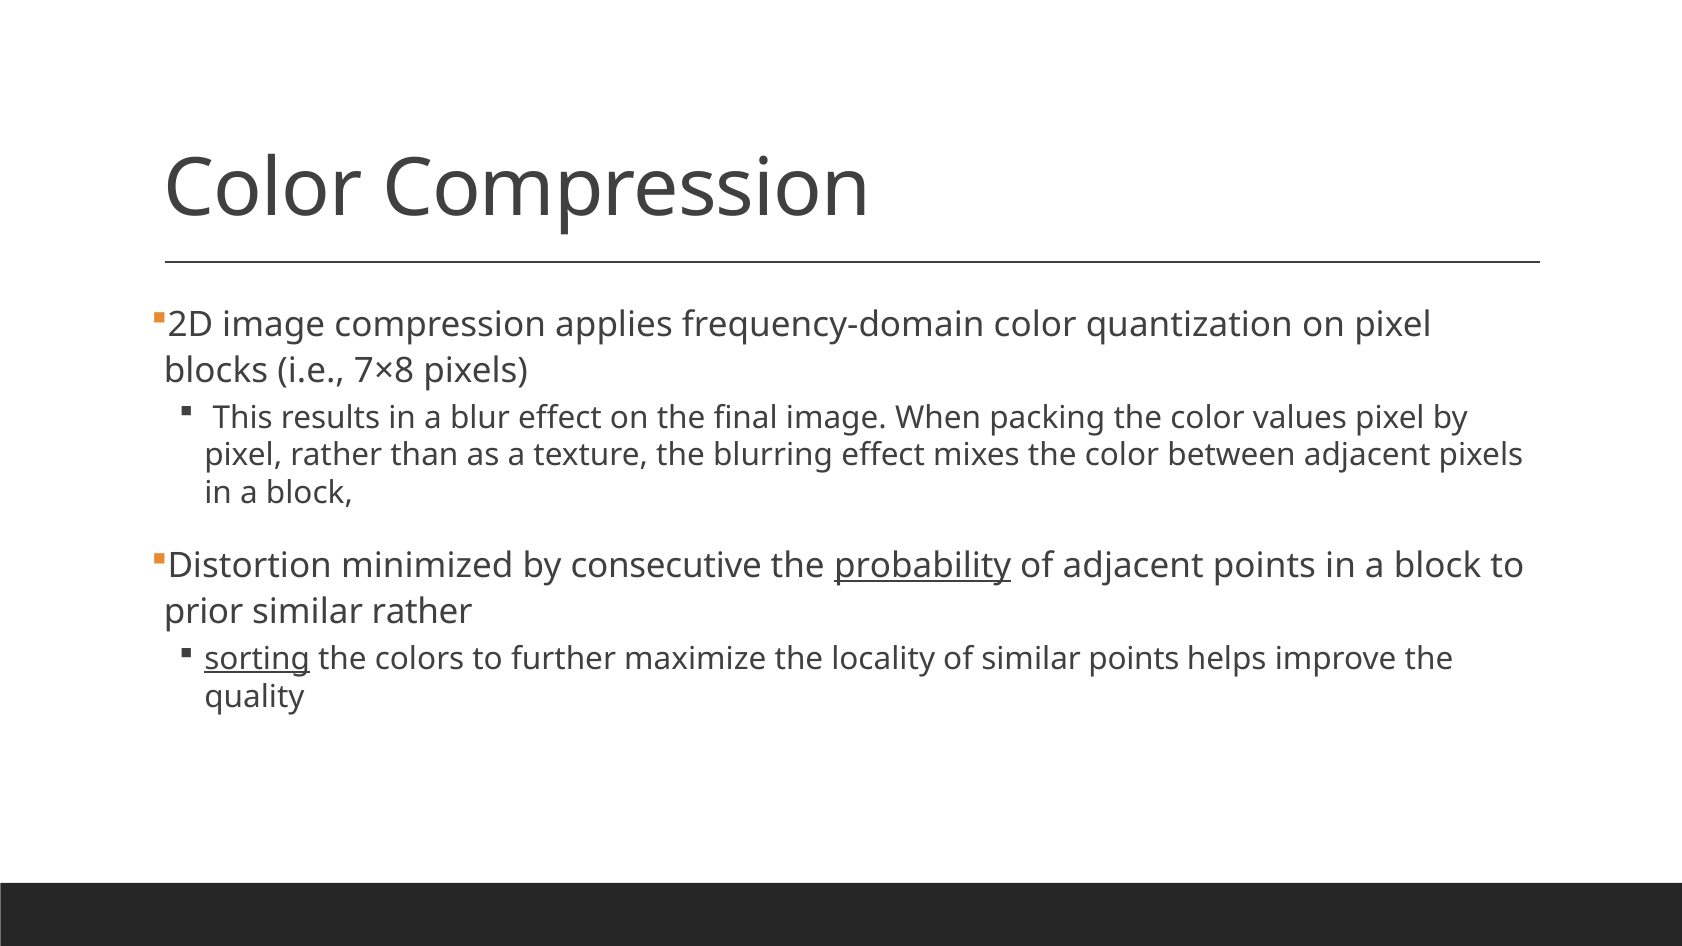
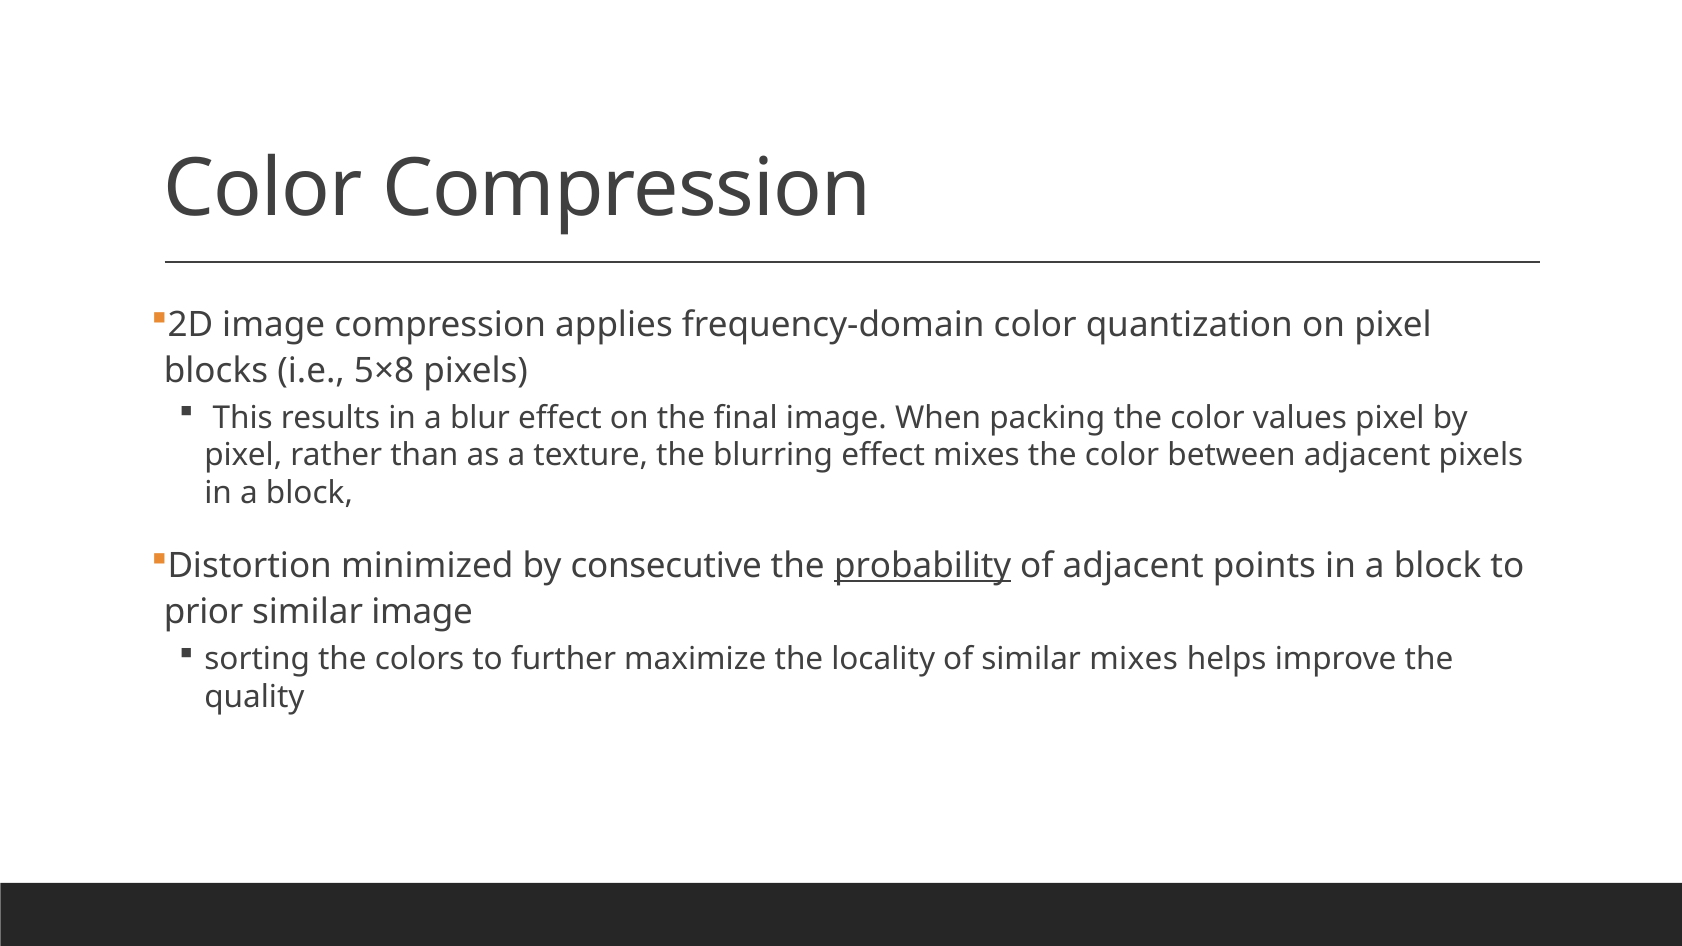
7×8: 7×8 -> 5×8
similar rather: rather -> image
sorting underline: present -> none
similar points: points -> mixes
